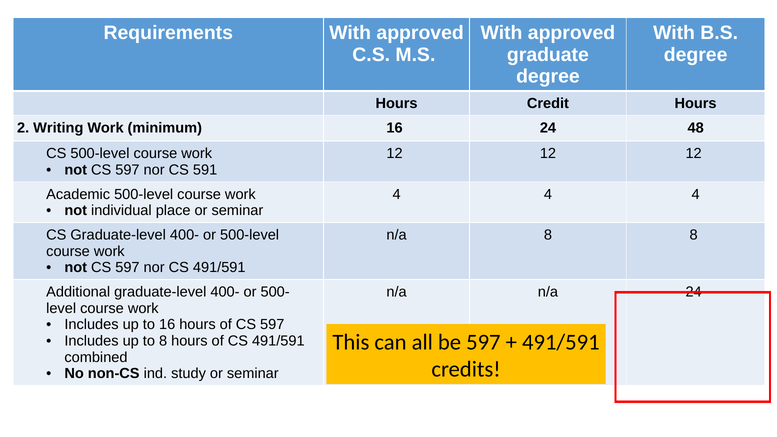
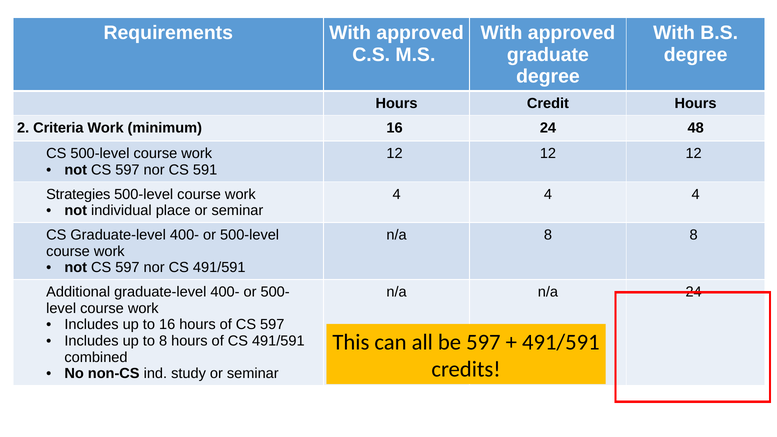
Writing: Writing -> Criteria
Academic: Academic -> Strategies
